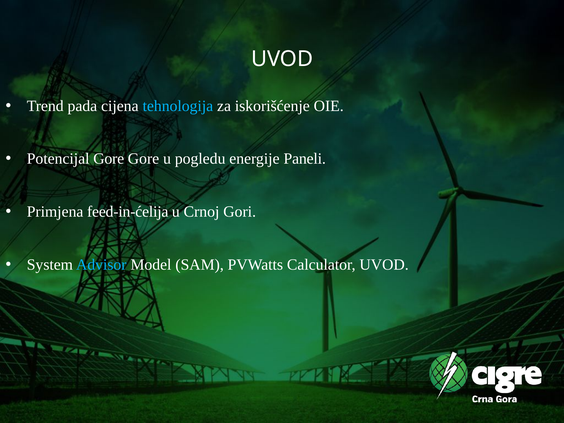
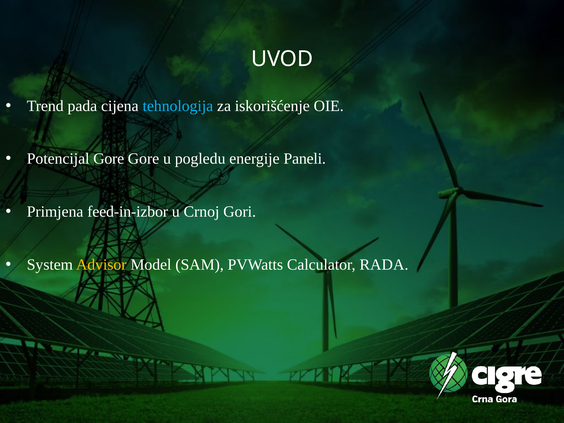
feed-in-ćelija: feed-in-ćelija -> feed-in-izbor
Advisor colour: light blue -> yellow
Calculator UVOD: UVOD -> RADA
